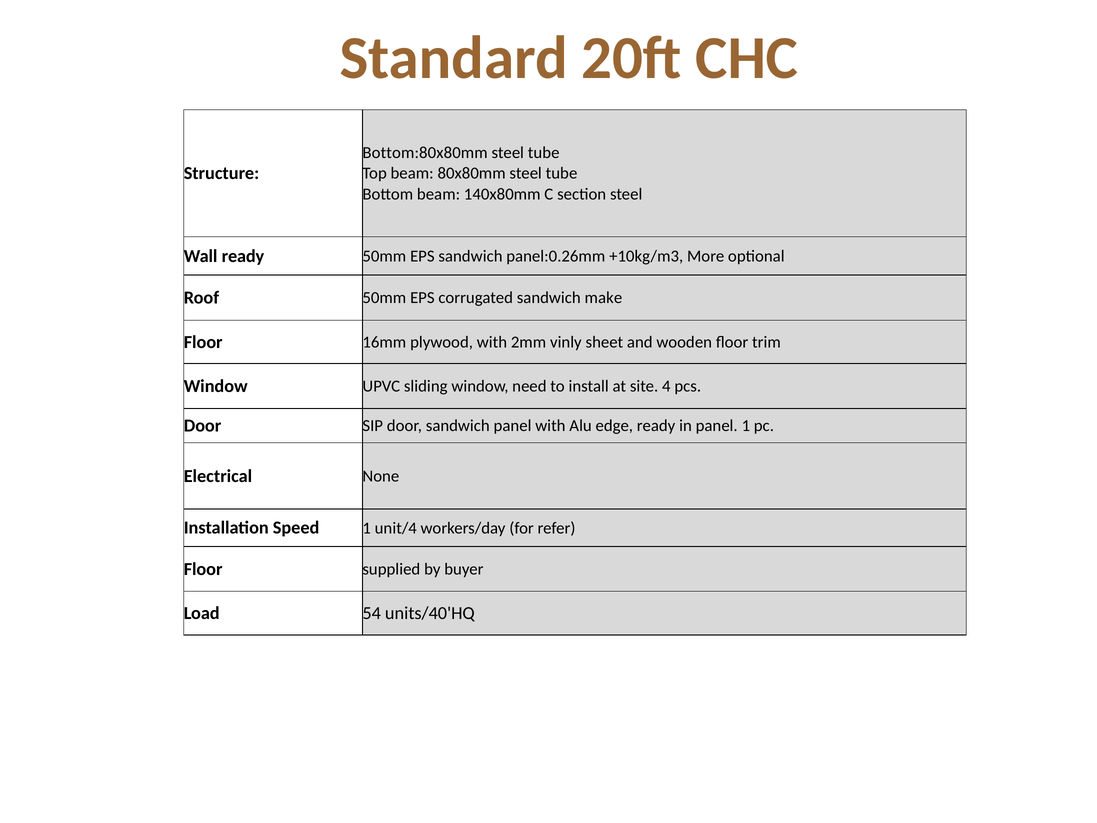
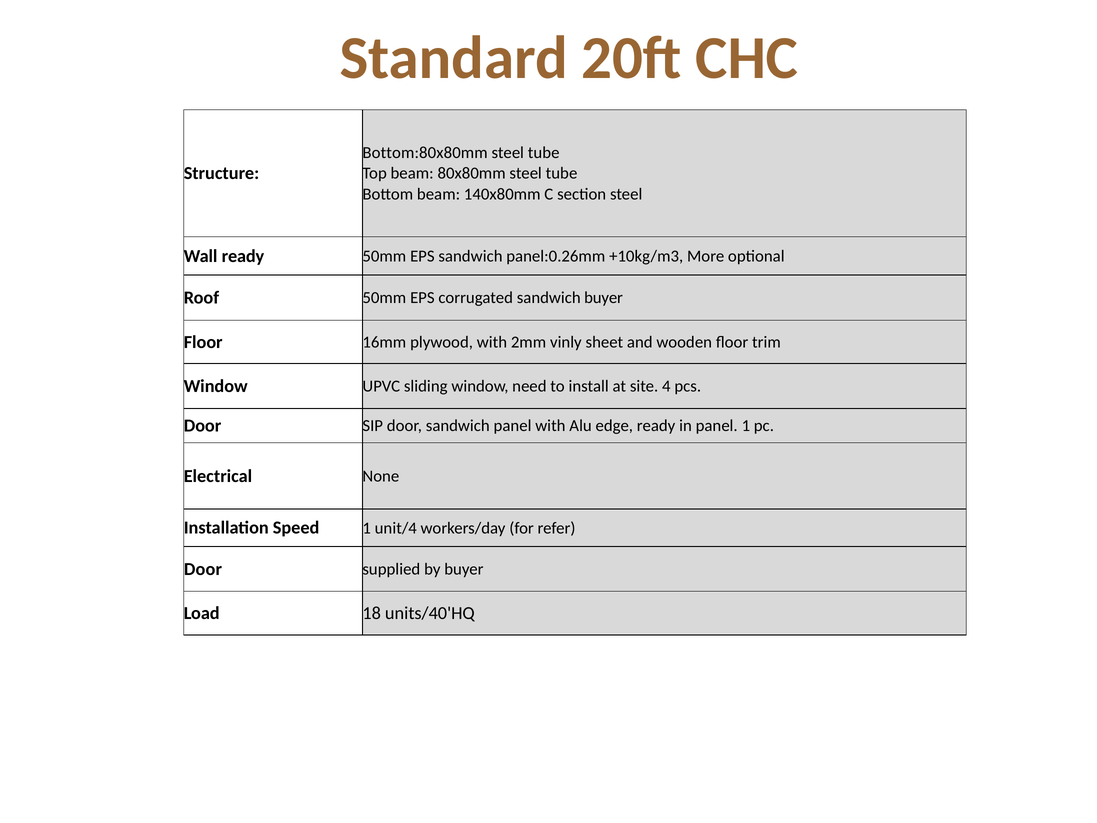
sandwich make: make -> buyer
Floor at (203, 569): Floor -> Door
54: 54 -> 18
